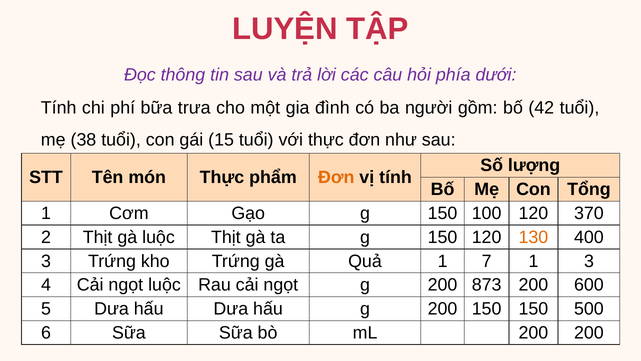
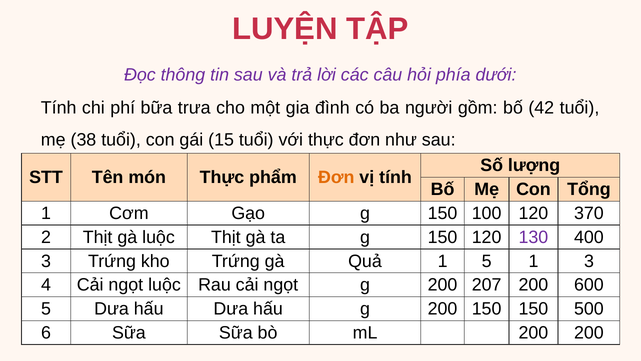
130 colour: orange -> purple
1 7: 7 -> 5
873: 873 -> 207
